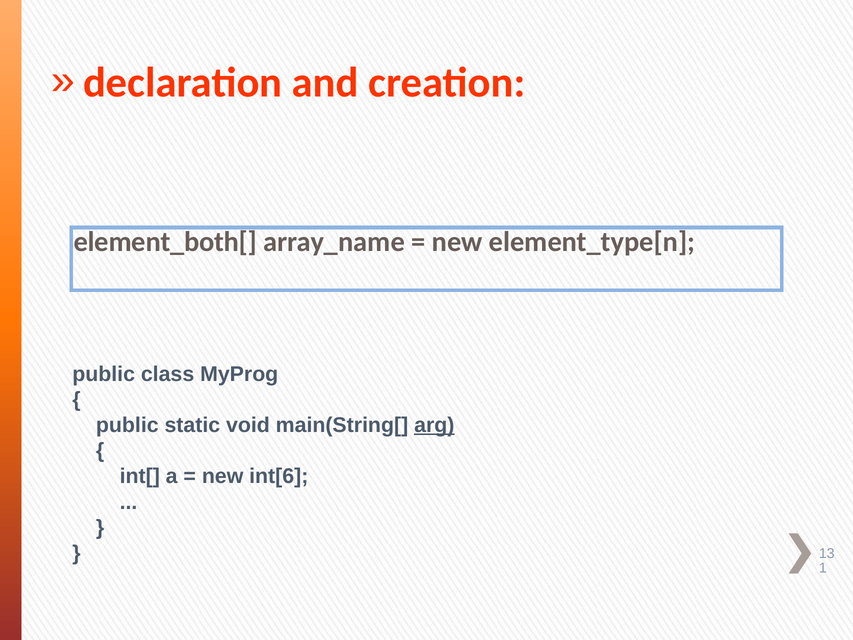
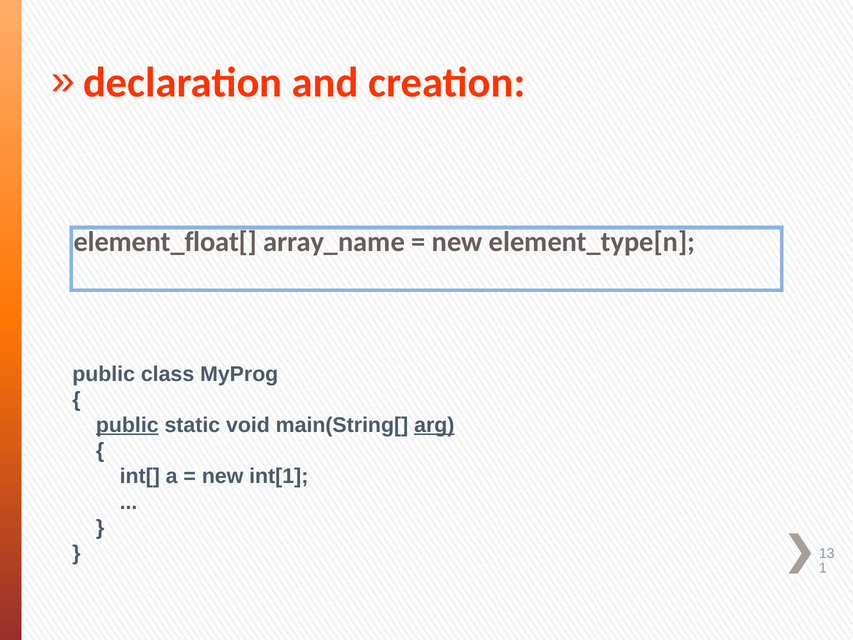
element_both[: element_both[ -> element_float[
public at (127, 425) underline: none -> present
int[6: int[6 -> int[1
